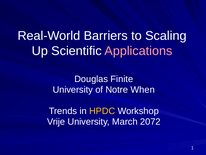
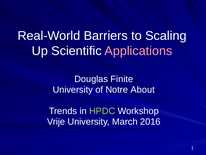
When: When -> About
HPDC colour: yellow -> light green
2072: 2072 -> 2016
